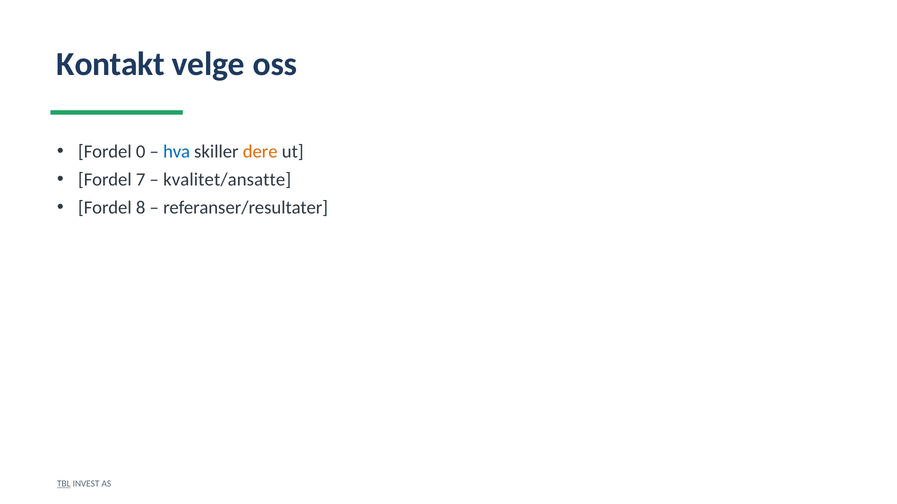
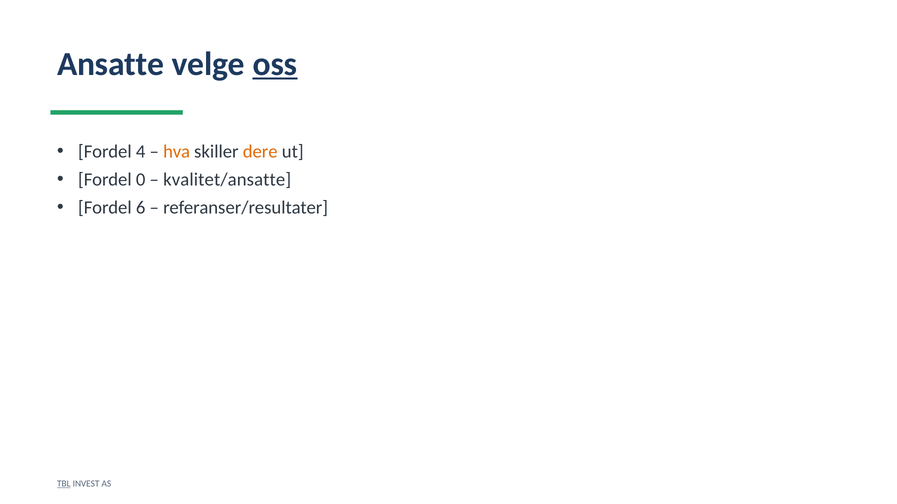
Kontakt: Kontakt -> Ansatte
oss underline: none -> present
0: 0 -> 4
hva colour: blue -> orange
7: 7 -> 0
8: 8 -> 6
